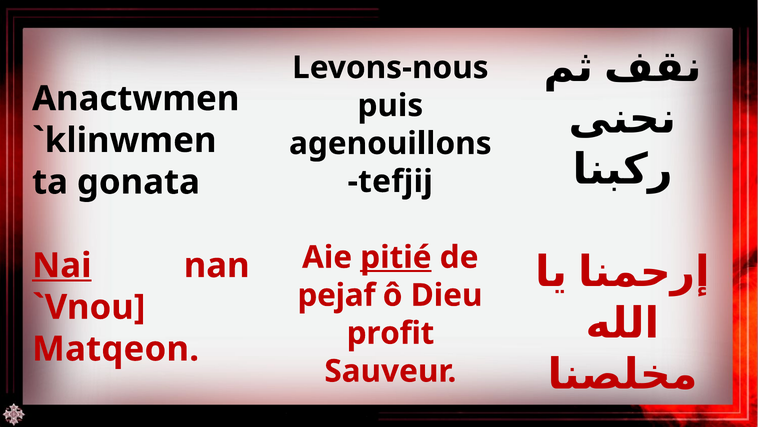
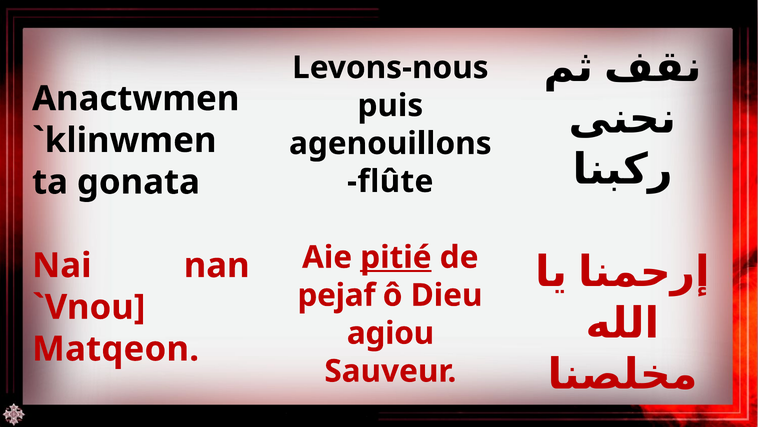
tefjij: tefjij -> flûte
Nai underline: present -> none
profit: profit -> agiou
